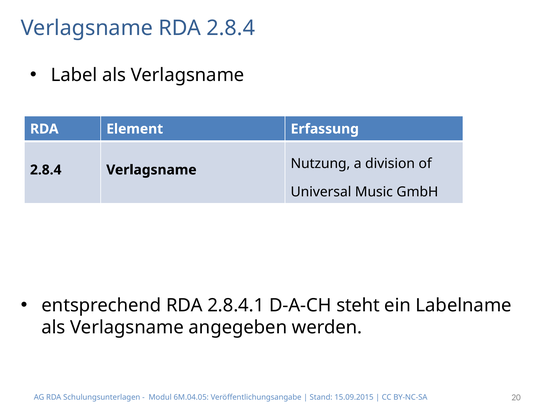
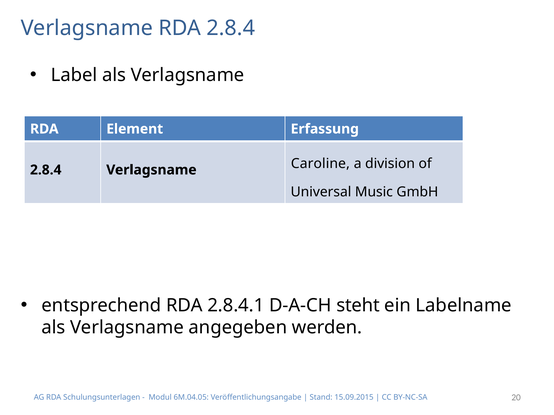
Nutzung: Nutzung -> Caroline
